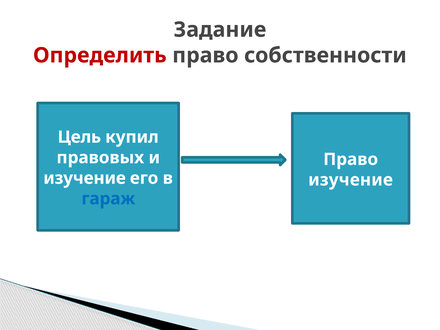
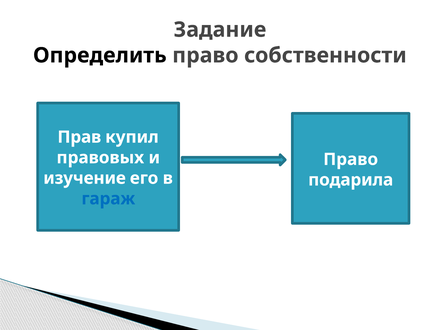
Определить colour: red -> black
Цель: Цель -> Прав
изучение at (351, 180): изучение -> подарила
